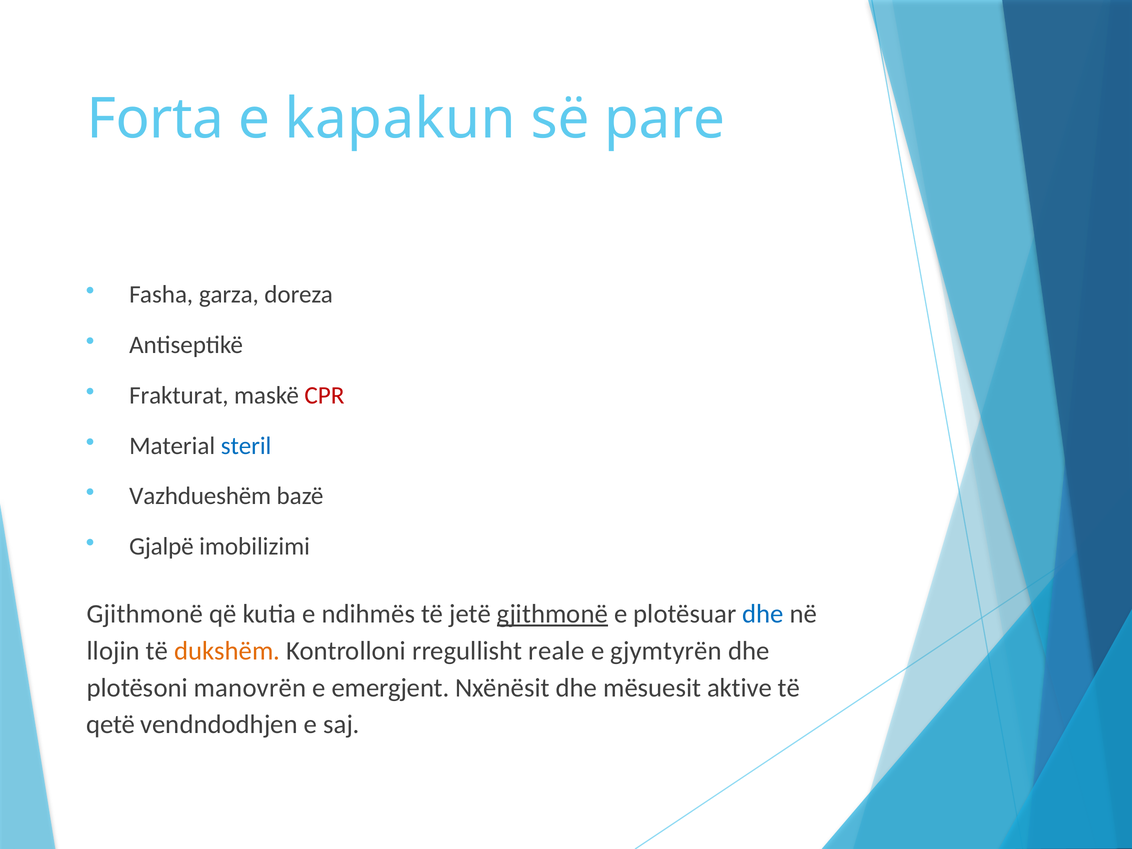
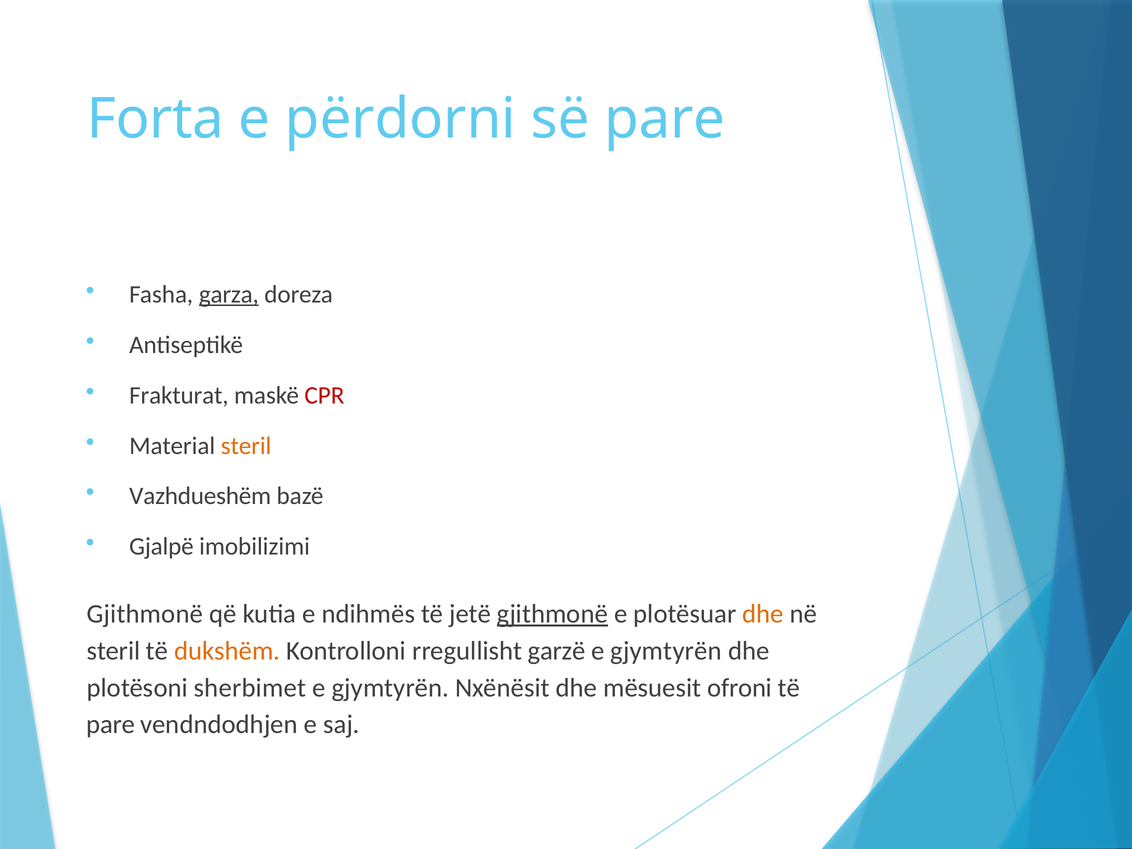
kapakun: kapakun -> përdorni
garza underline: none -> present
steril at (246, 446) colour: blue -> orange
dhe at (763, 614) colour: blue -> orange
llojin at (113, 651): llojin -> steril
reale: reale -> garzë
manovrën: manovrën -> sherbimet
emergjent at (391, 688): emergjent -> gjymtyrën
aktive: aktive -> ofroni
qetë at (111, 725): qetë -> pare
